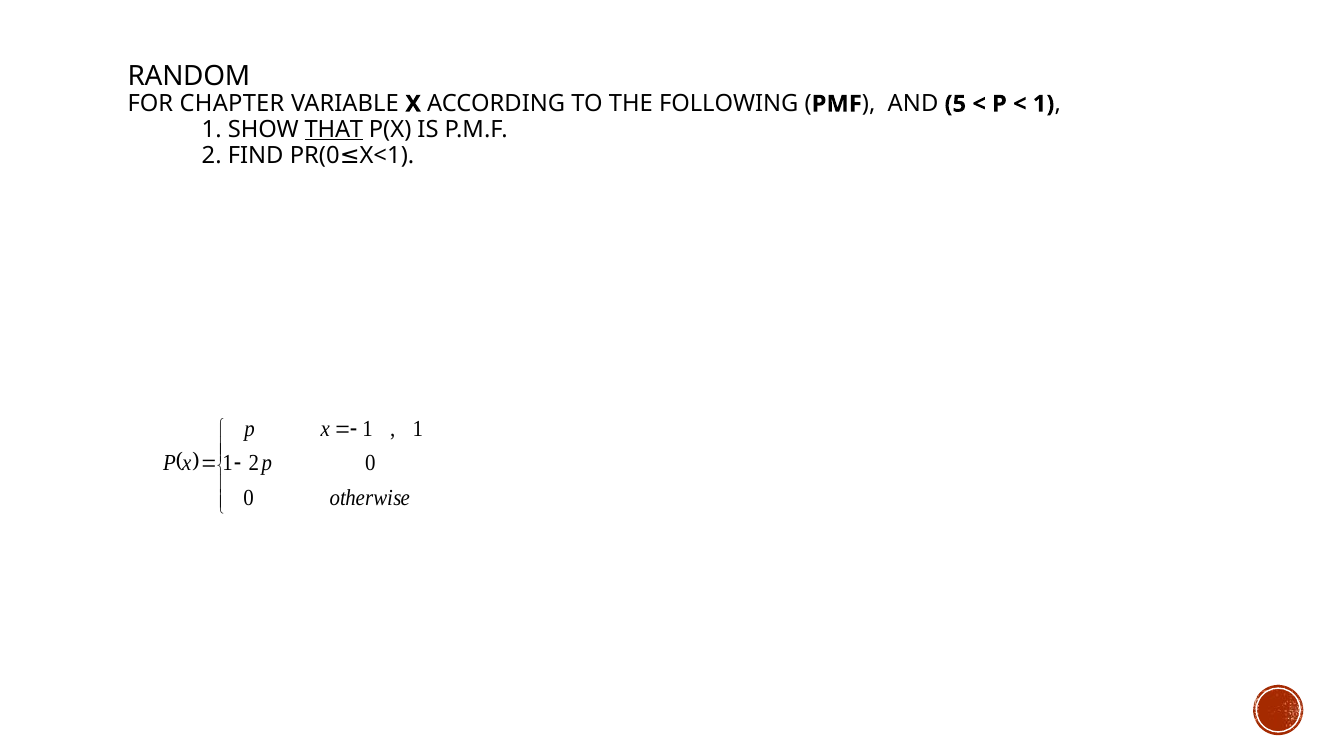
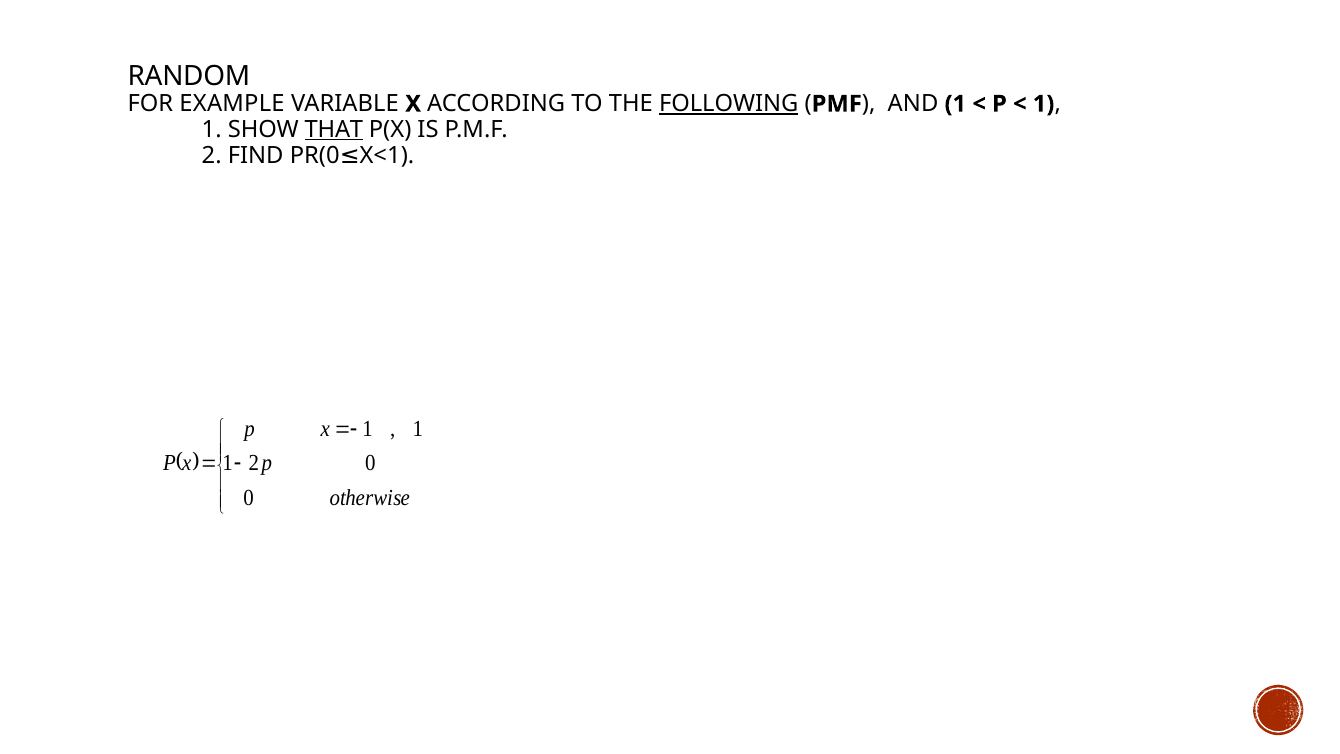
CHAPTER: CHAPTER -> EXAMPLE
FOLLOWING underline: none -> present
AND 5: 5 -> 1
